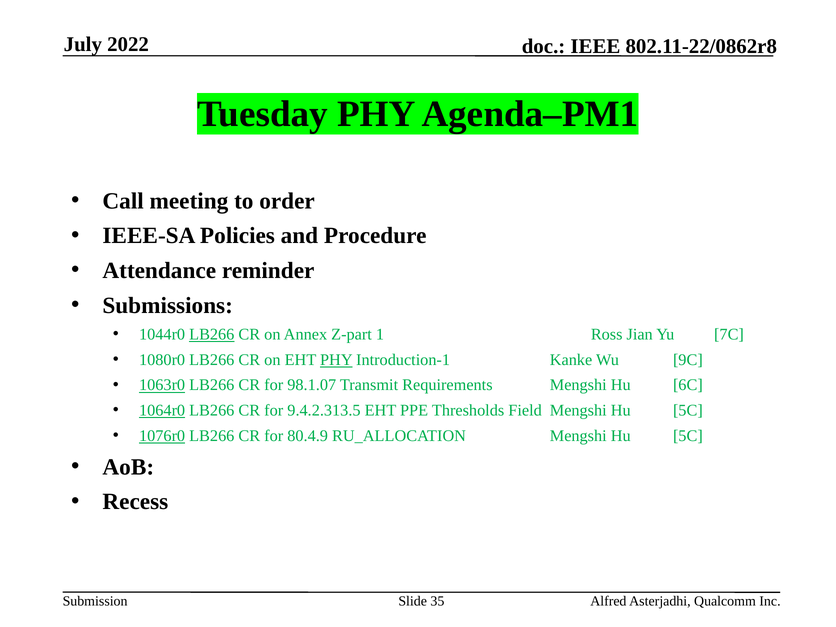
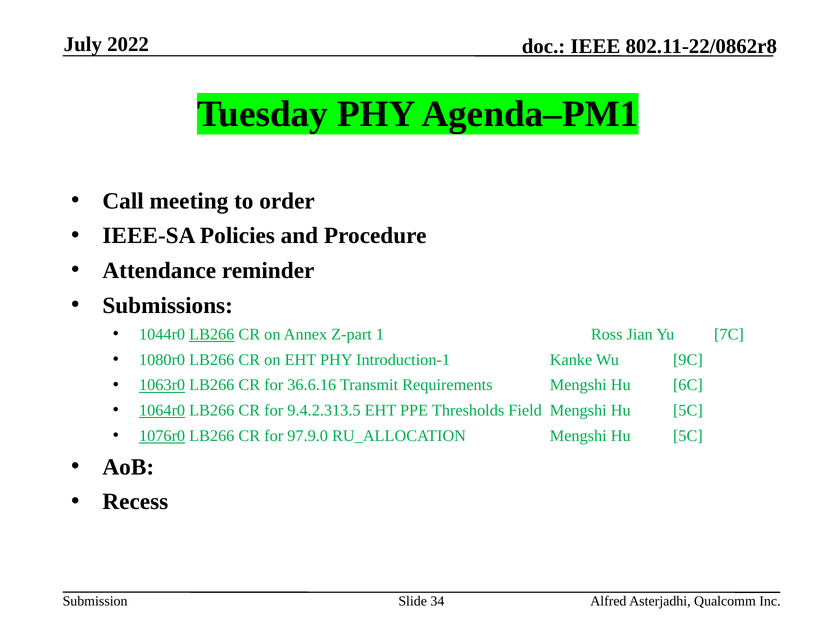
PHY at (336, 360) underline: present -> none
98.1.07: 98.1.07 -> 36.6.16
80.4.9: 80.4.9 -> 97.9.0
35: 35 -> 34
